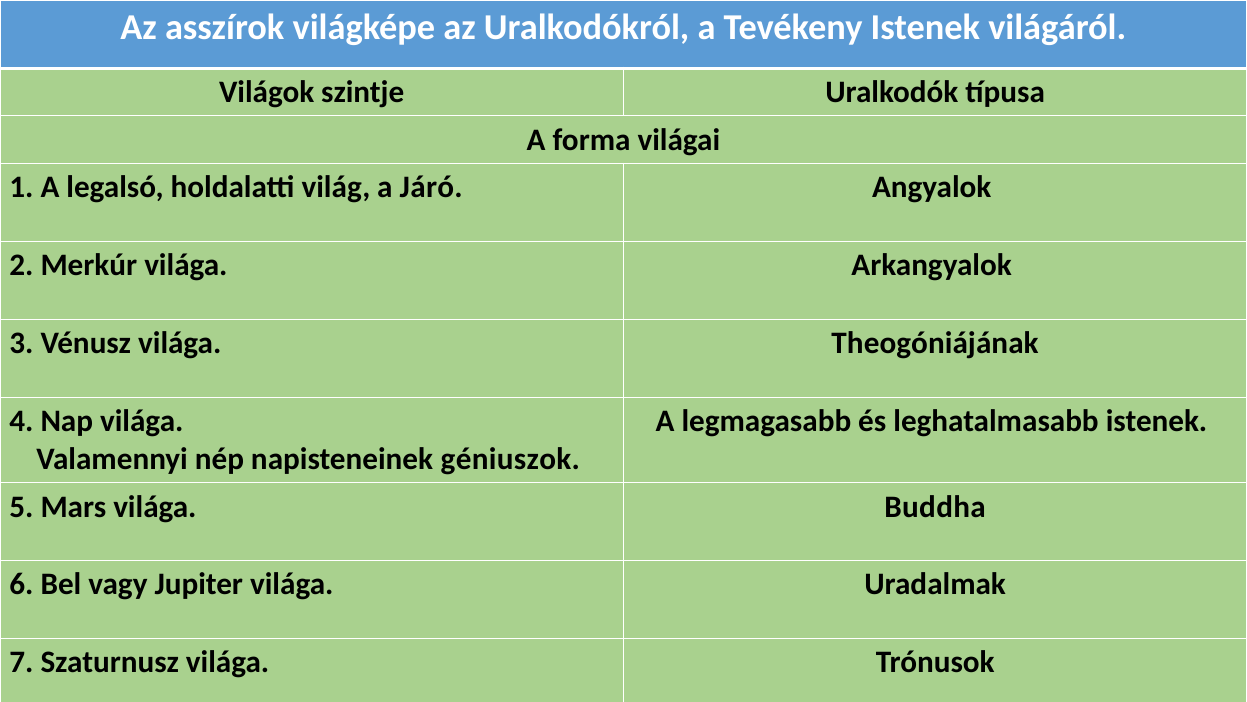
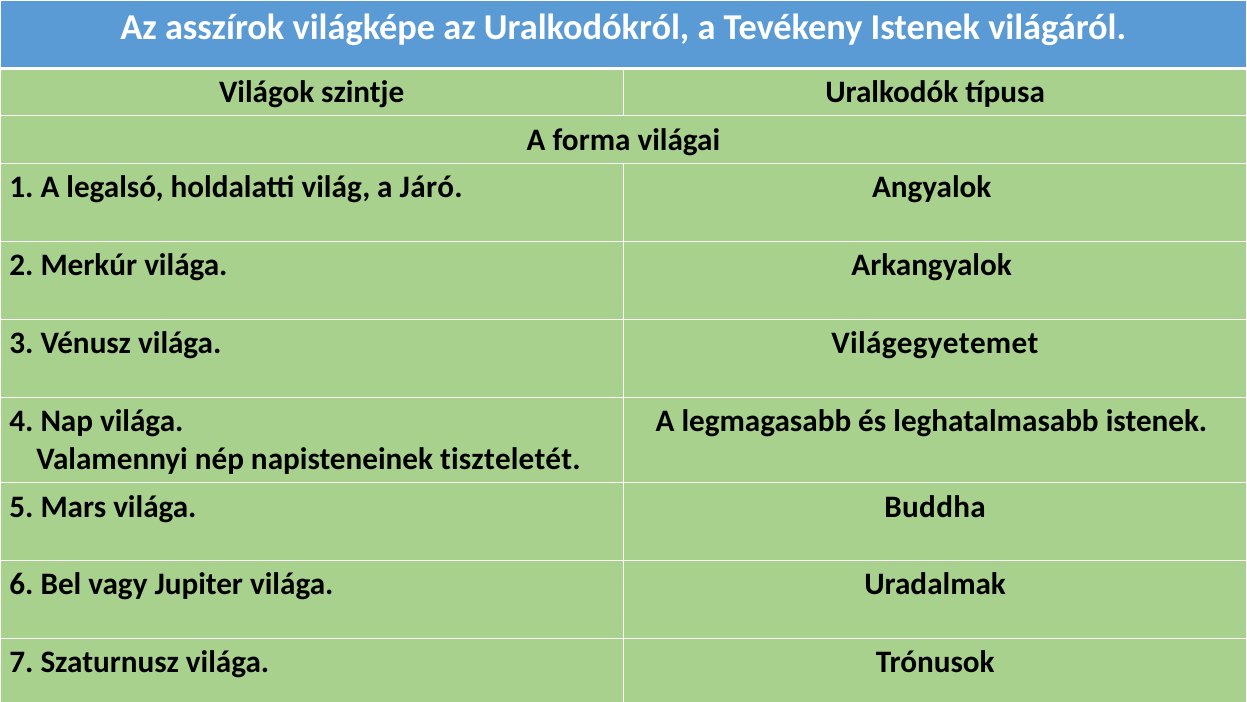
Theogóniájának: Theogóniájának -> Világegyetemet
géniuszok: géniuszok -> tiszteletét
